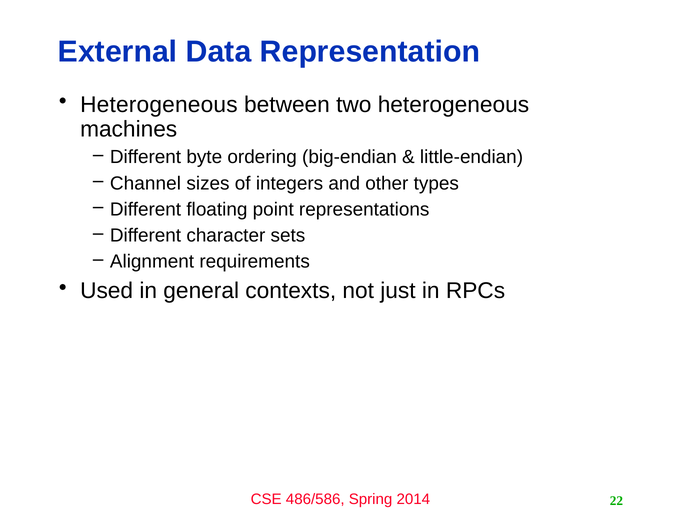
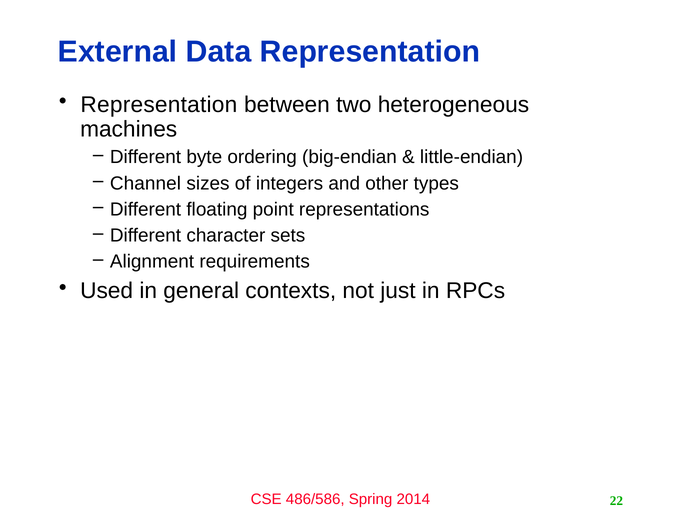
Heterogeneous at (159, 104): Heterogeneous -> Representation
